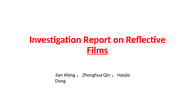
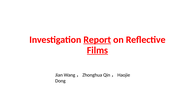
Report underline: none -> present
